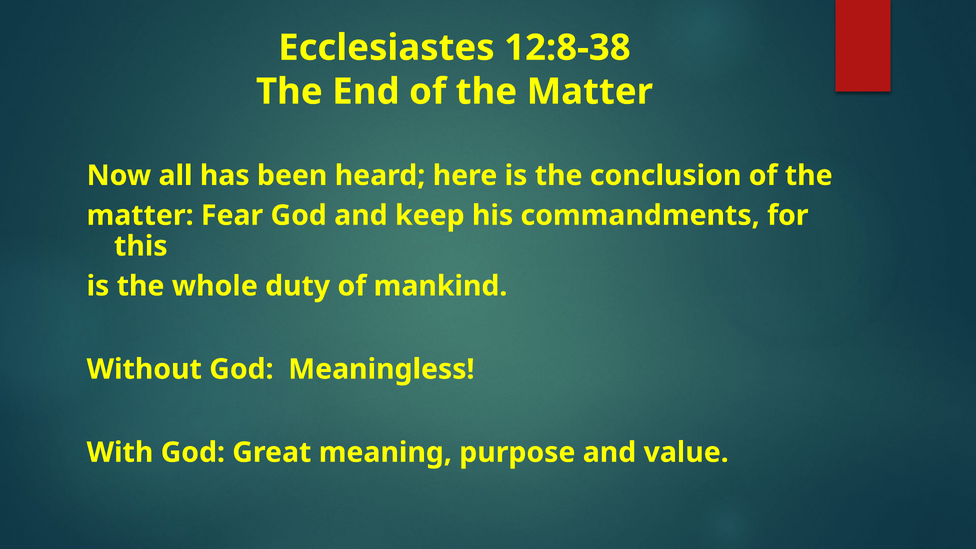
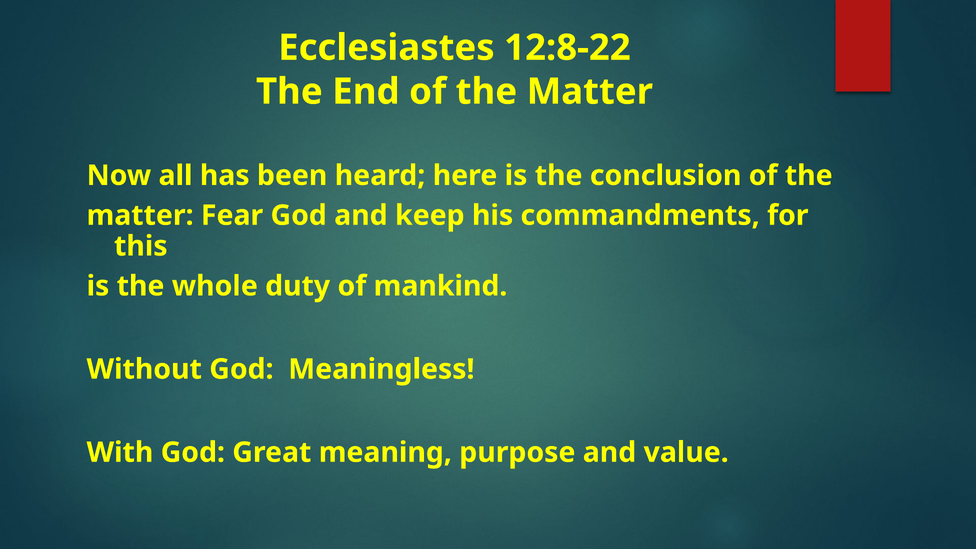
12:8-38: 12:8-38 -> 12:8-22
